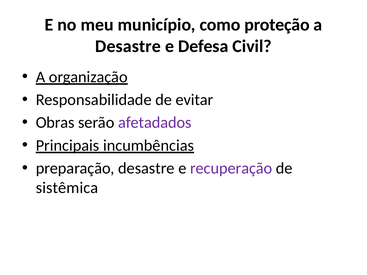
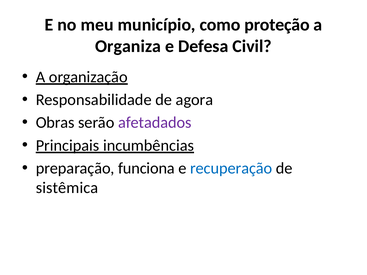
Desastre at (128, 46): Desastre -> Organiza
evitar: evitar -> agora
preparação desastre: desastre -> funciona
recuperação colour: purple -> blue
